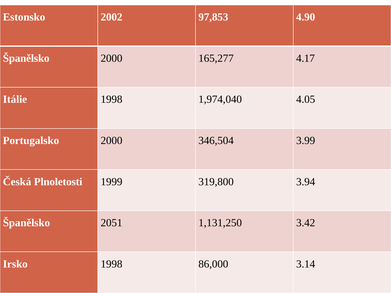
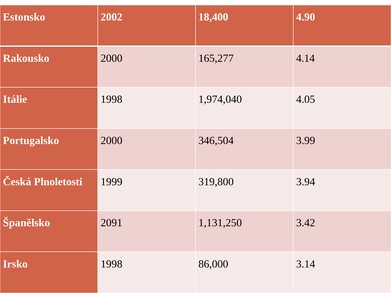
97,853: 97,853 -> 18,400
Španělsko at (26, 58): Španělsko -> Rakousko
4.17: 4.17 -> 4.14
2051: 2051 -> 2091
